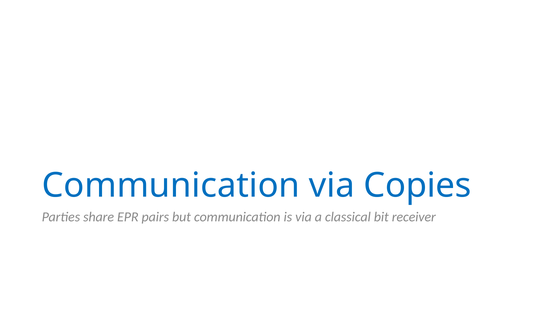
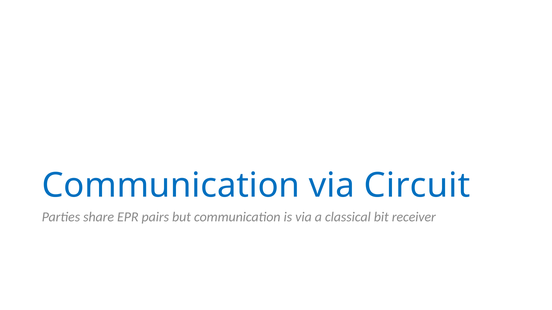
Copies: Copies -> Circuit
